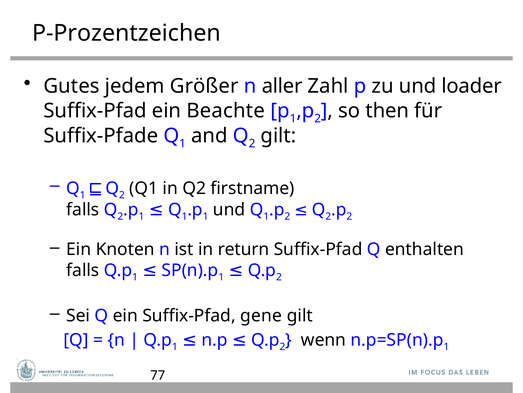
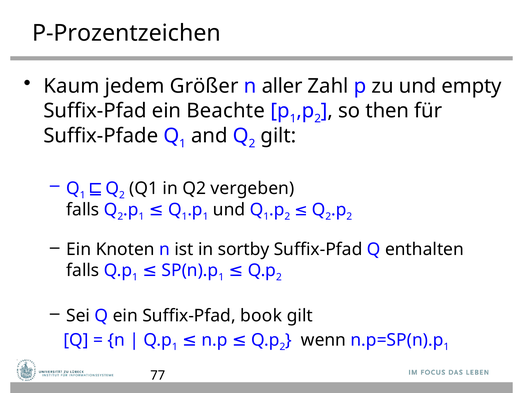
Gutes: Gutes -> Kaum
loader: loader -> empty
firstname: firstname -> vergeben
return: return -> sortby
gene: gene -> book
